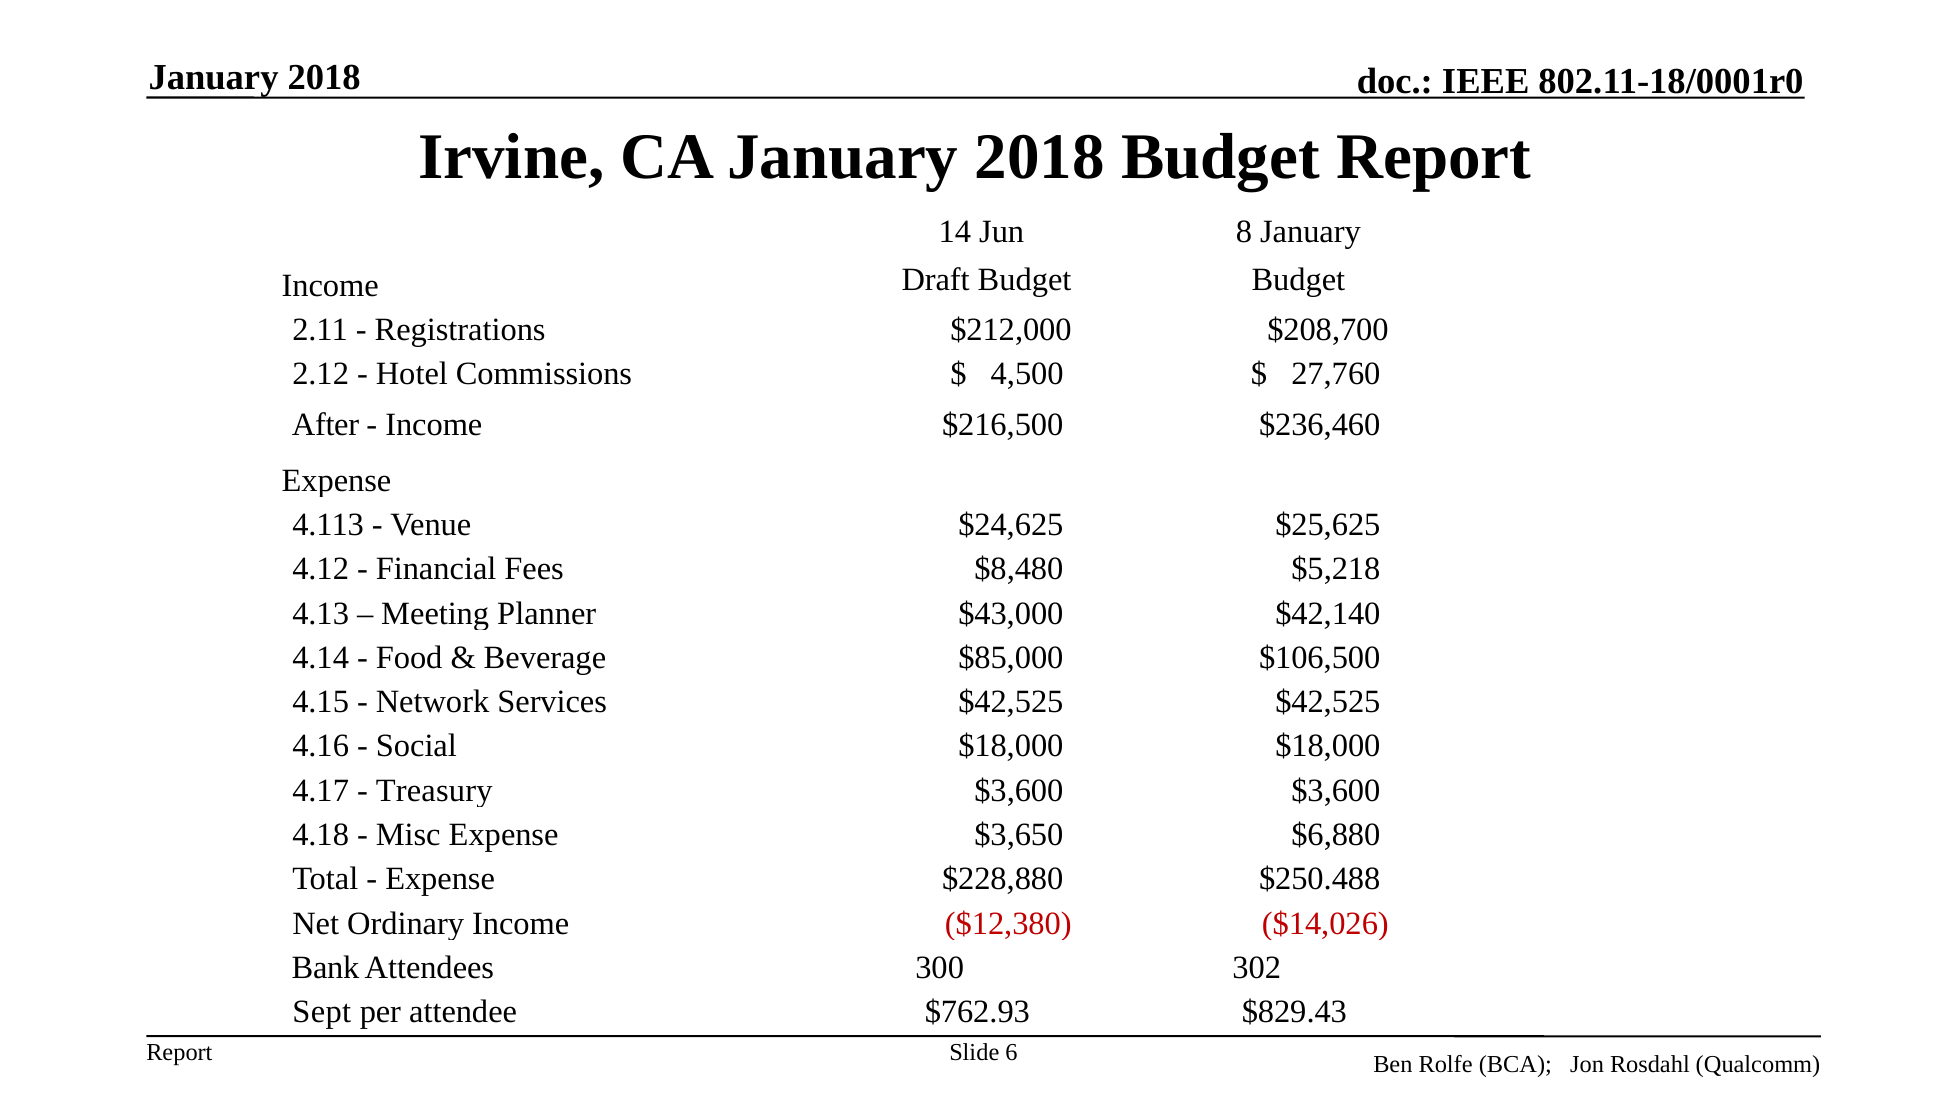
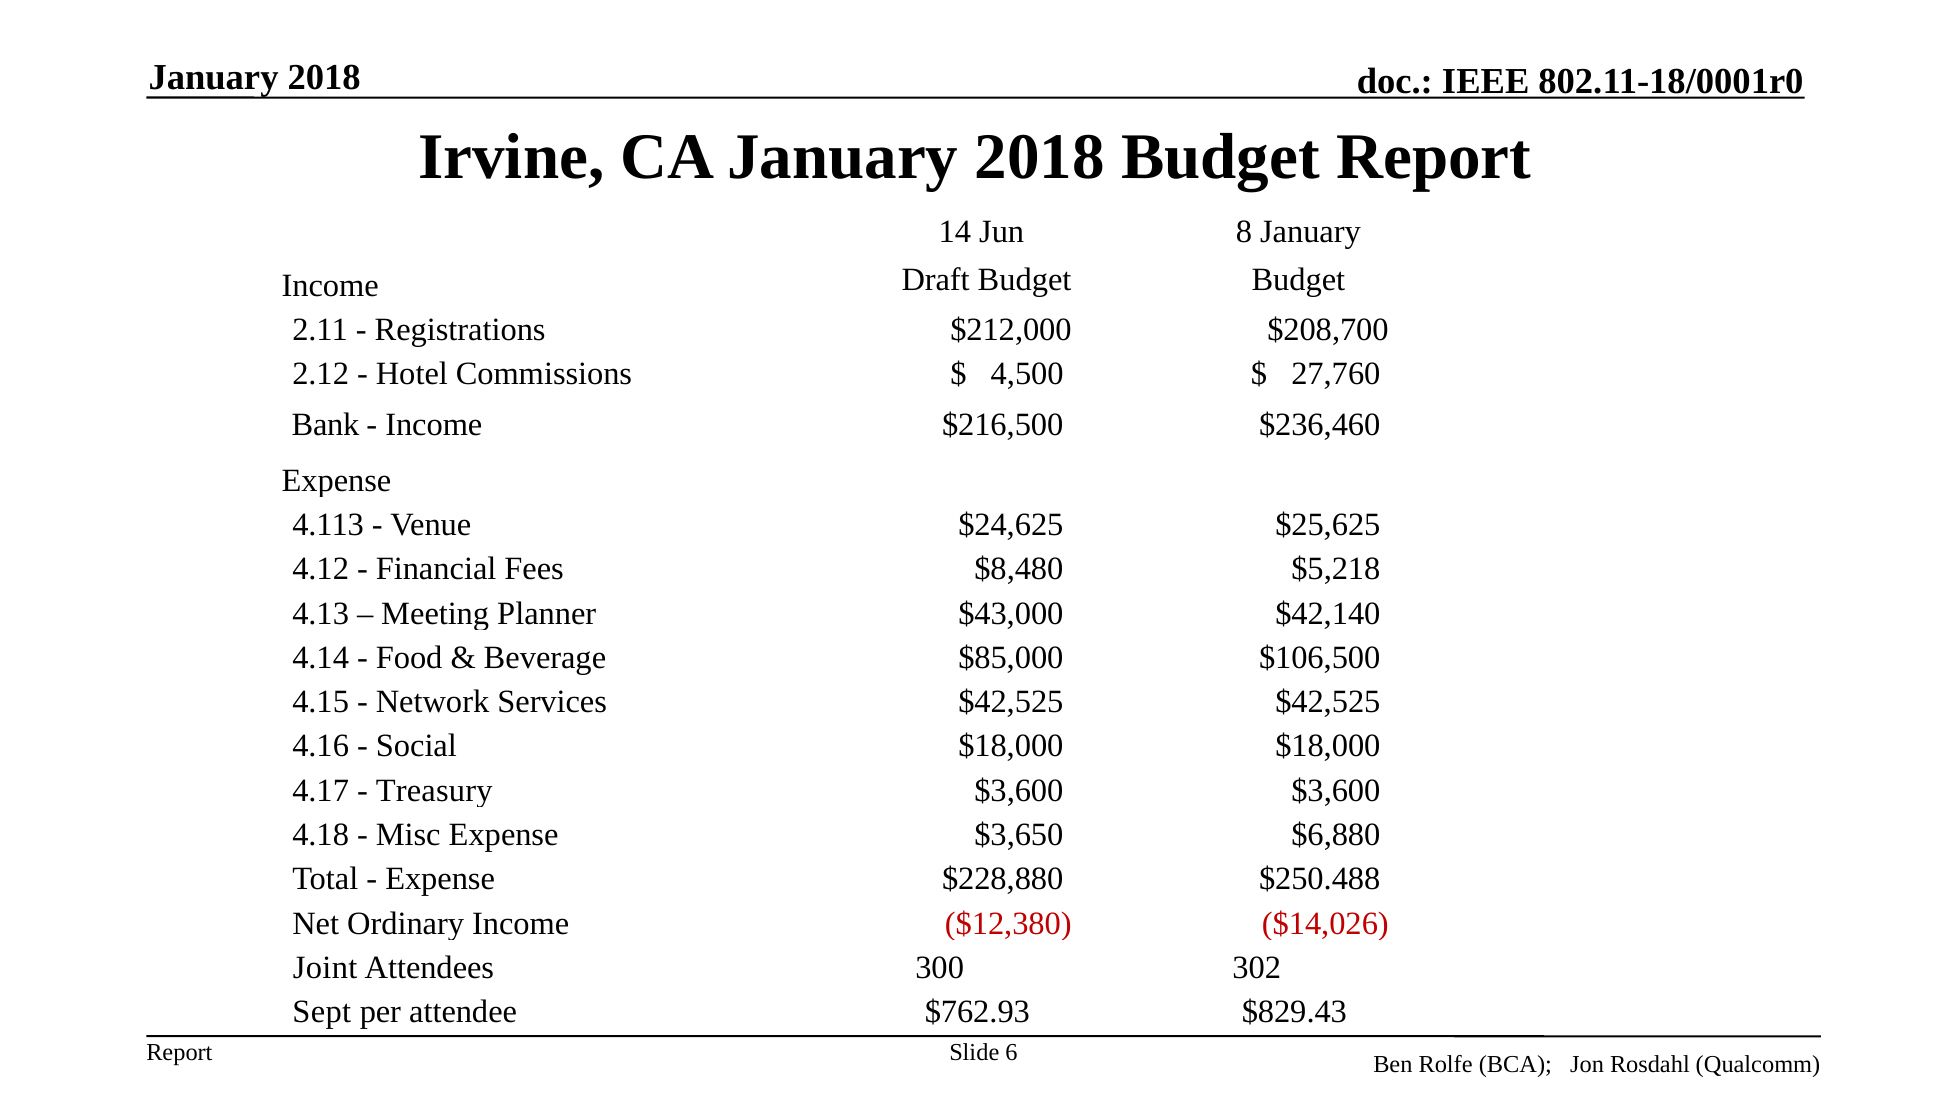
After: After -> Bank
Bank: Bank -> Joint
